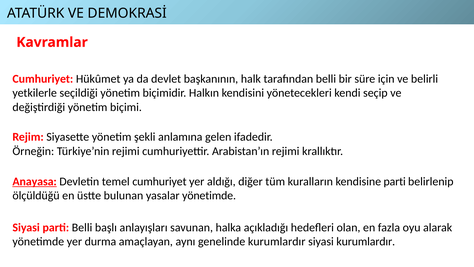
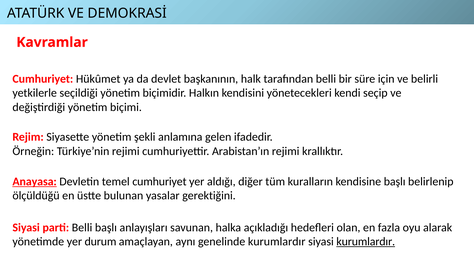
kendisine parti: parti -> başlı
yasalar yönetimde: yönetimde -> gerektiğini
durma: durma -> durum
kurumlardır at (366, 241) underline: none -> present
